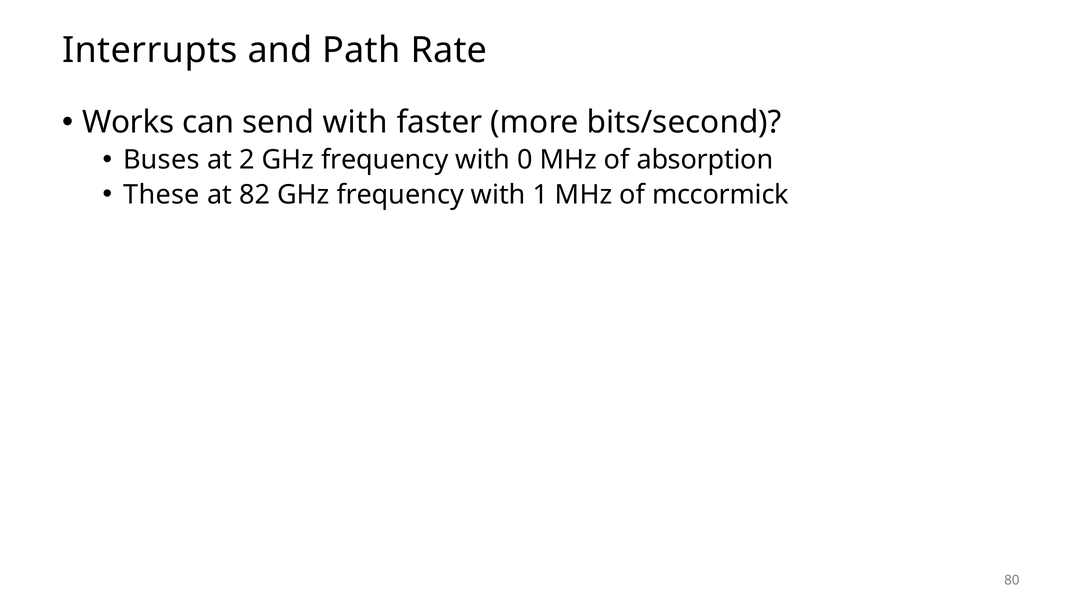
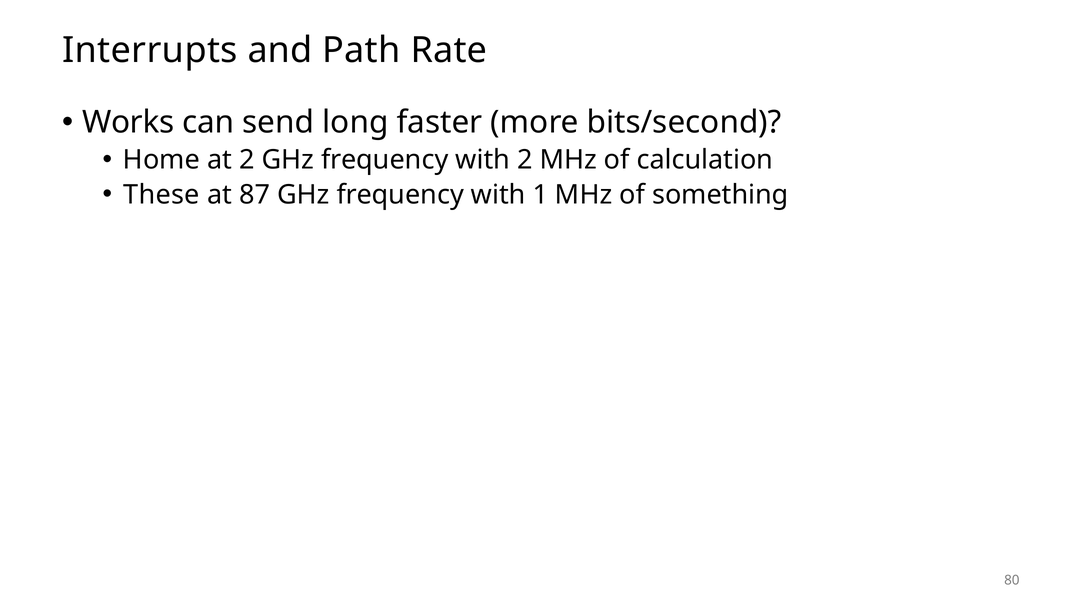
send with: with -> long
Buses: Buses -> Home
with 0: 0 -> 2
absorption: absorption -> calculation
82: 82 -> 87
mccormick: mccormick -> something
